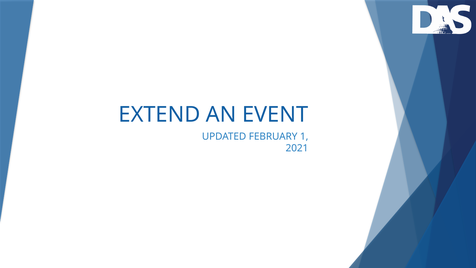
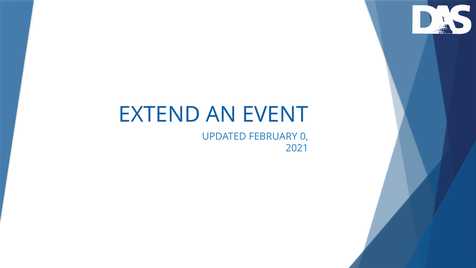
1: 1 -> 0
